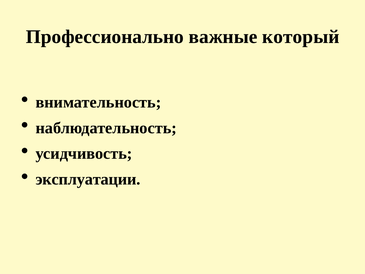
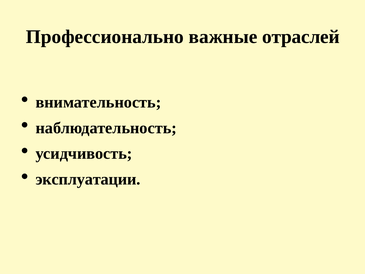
который: который -> отраслей
